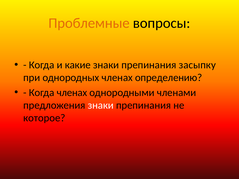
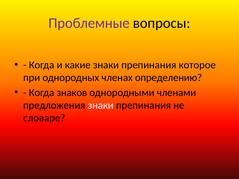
Проблемные colour: orange -> purple
засыпку: засыпку -> которое
Когда членах: членах -> знаков
которое: которое -> словаре
